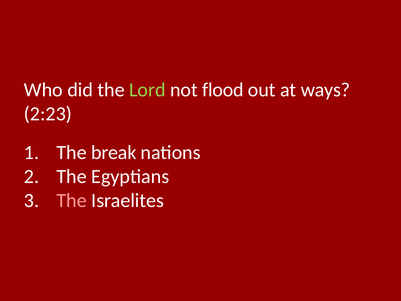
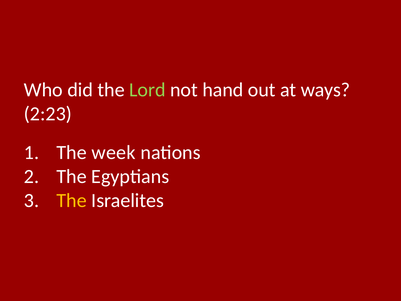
flood: flood -> hand
break: break -> week
The at (72, 201) colour: pink -> yellow
